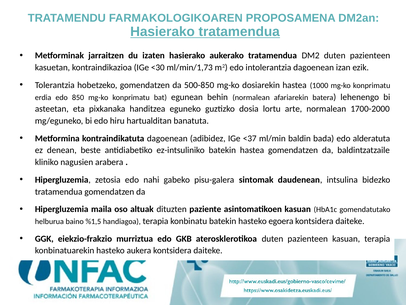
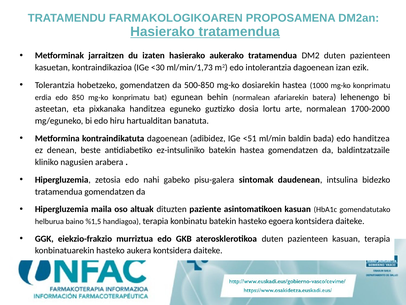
<37: <37 -> <51
edo alderatuta: alderatuta -> handitzea
